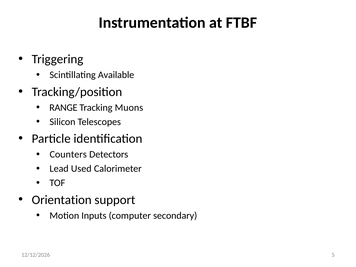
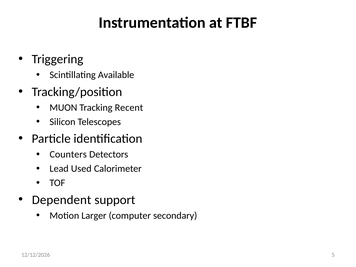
RANGE: RANGE -> MUON
Muons: Muons -> Recent
Orientation: Orientation -> Dependent
Inputs: Inputs -> Larger
